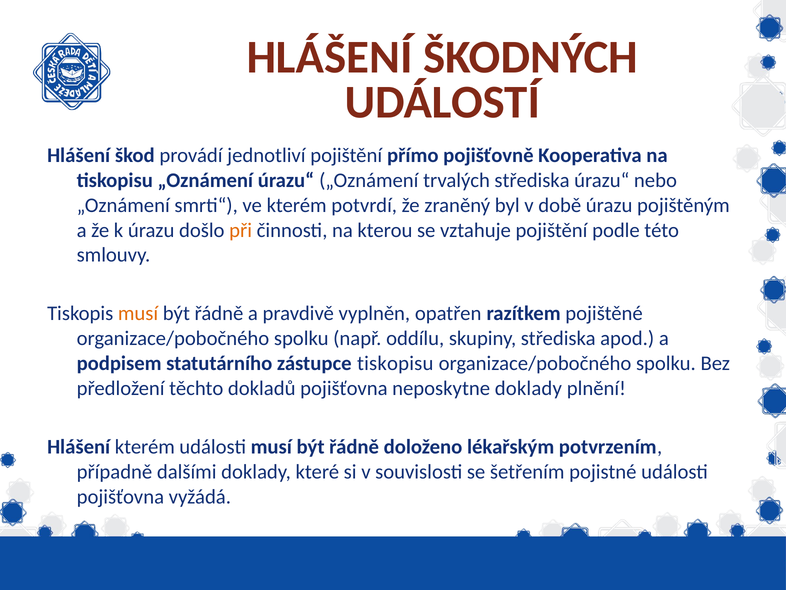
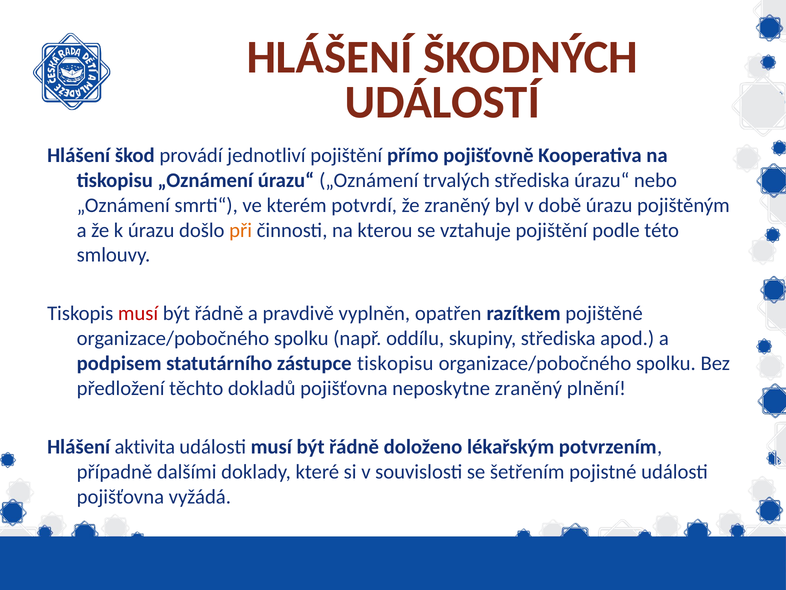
musí at (138, 313) colour: orange -> red
neposkytne doklady: doklady -> zraněný
Hlášení kterém: kterém -> aktivita
